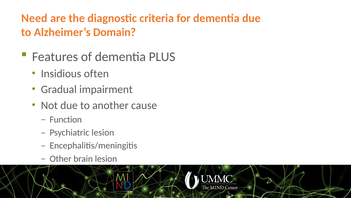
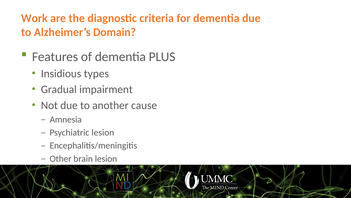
Need: Need -> Work
often: often -> types
Function: Function -> Amnesia
